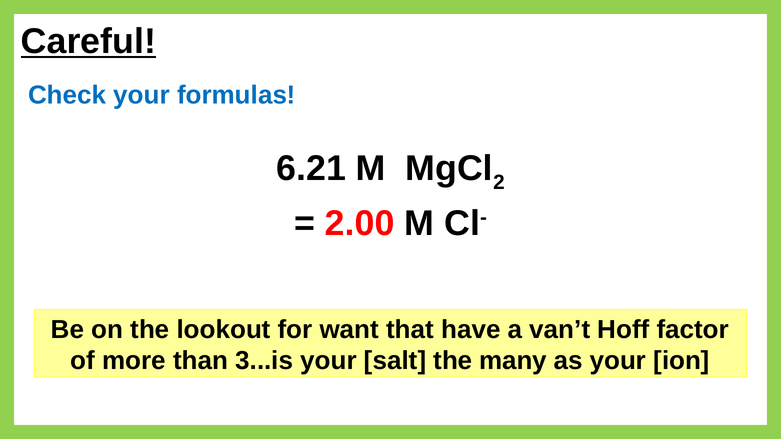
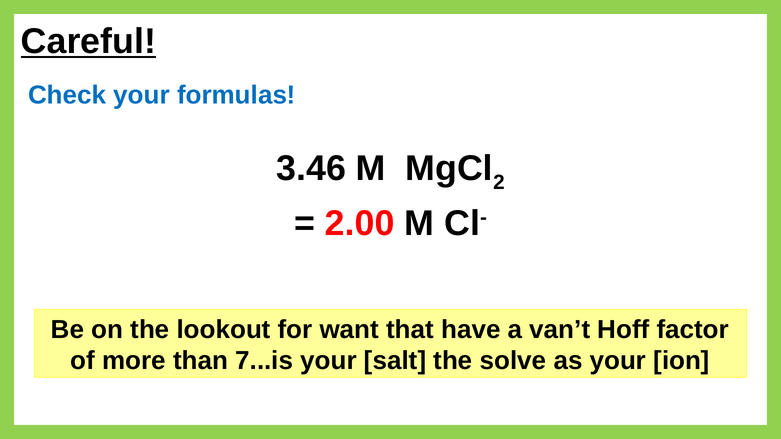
6.21: 6.21 -> 3.46
3...is: 3...is -> 7...is
many: many -> solve
